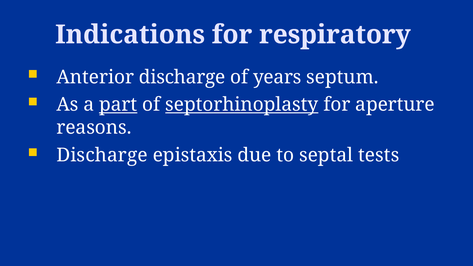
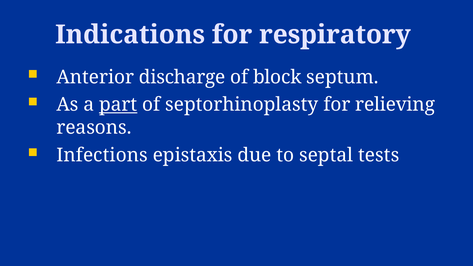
years: years -> block
septorhinoplasty underline: present -> none
aperture: aperture -> relieving
Discharge at (102, 155): Discharge -> Infections
